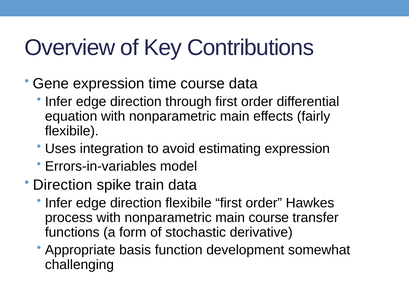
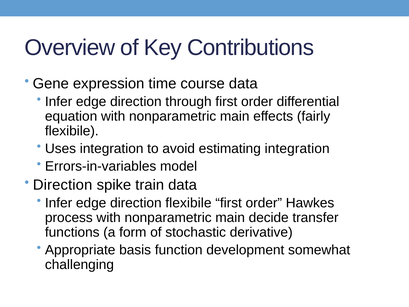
estimating expression: expression -> integration
main course: course -> decide
